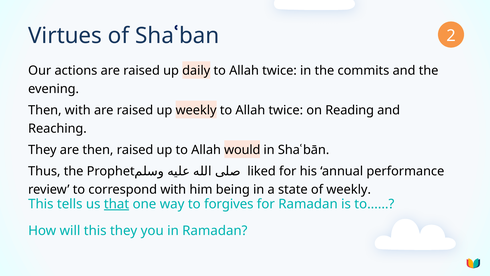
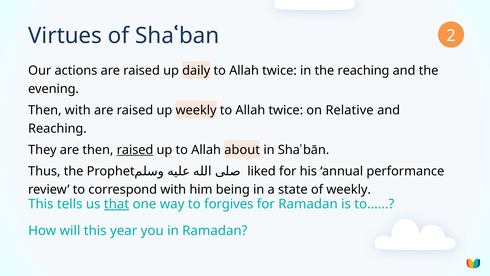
the commits: commits -> reaching
Reading: Reading -> Relative
raised at (135, 150) underline: none -> present
would: would -> about
this they: they -> year
